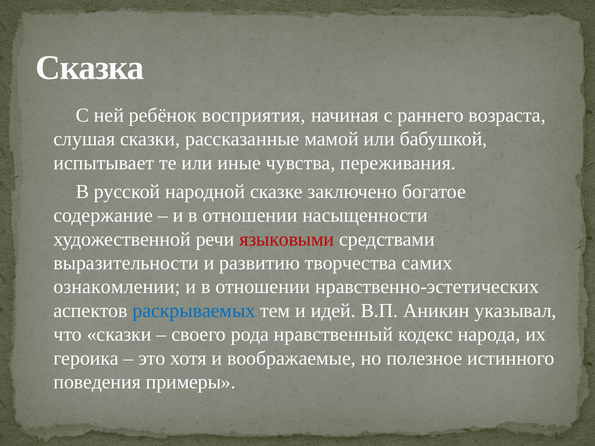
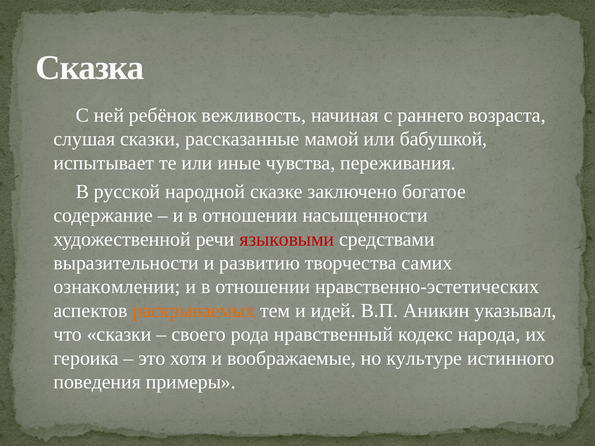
восприятия: восприятия -> вежливость
раскрываемых colour: blue -> orange
полезное: полезное -> культуре
